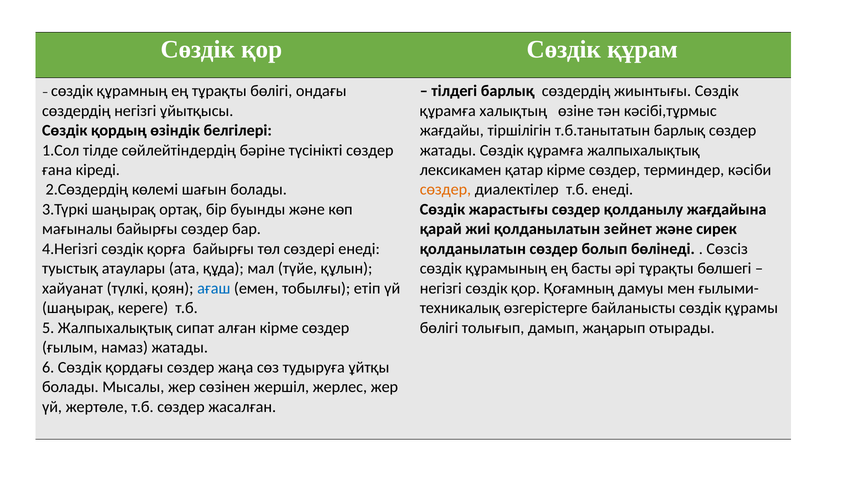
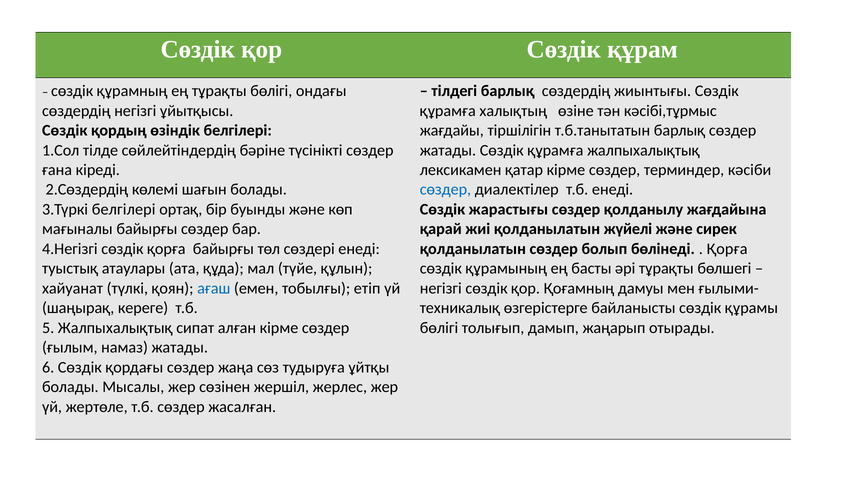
сөздер at (445, 190) colour: orange -> blue
3.Түркі шаңырақ: шаңырақ -> белгілері
зейнет: зейнет -> жүйелі
Сөзсіз at (727, 249): Сөзсіз -> Қорға
